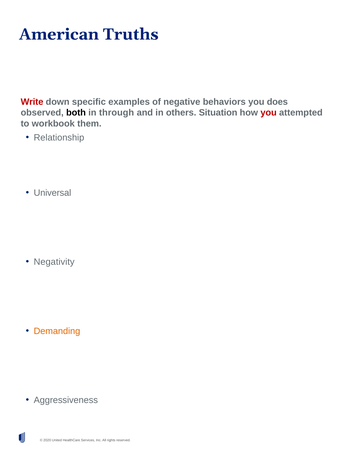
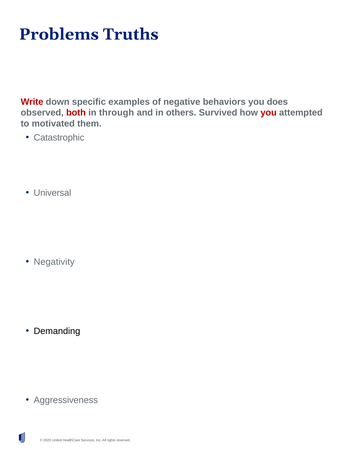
American: American -> Problems
both colour: black -> red
Situation: Situation -> Survived
workbook: workbook -> motivated
Relationship: Relationship -> Catastrophic
Demanding colour: orange -> black
